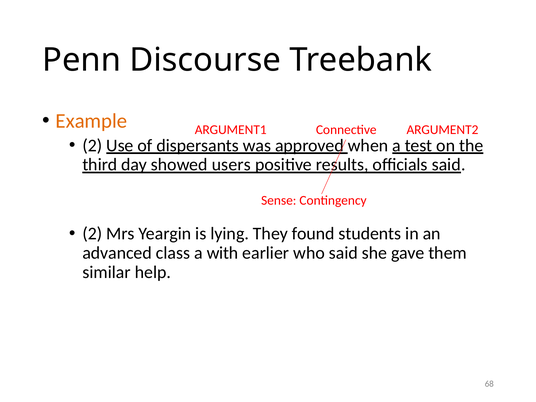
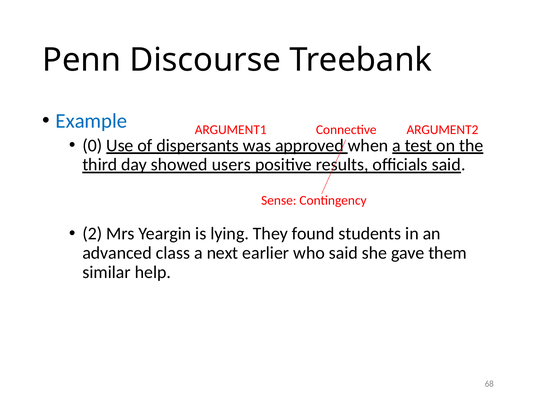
Example colour: orange -> blue
2 at (92, 145): 2 -> 0
with: with -> next
